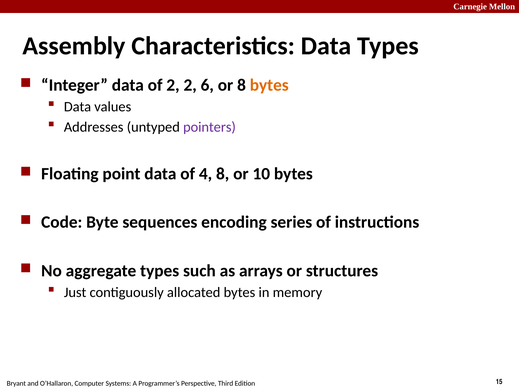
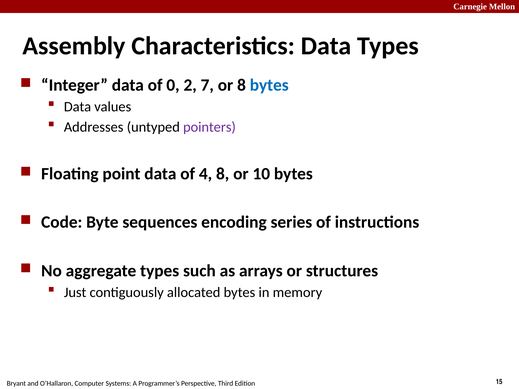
of 2: 2 -> 0
6: 6 -> 7
bytes at (269, 85) colour: orange -> blue
